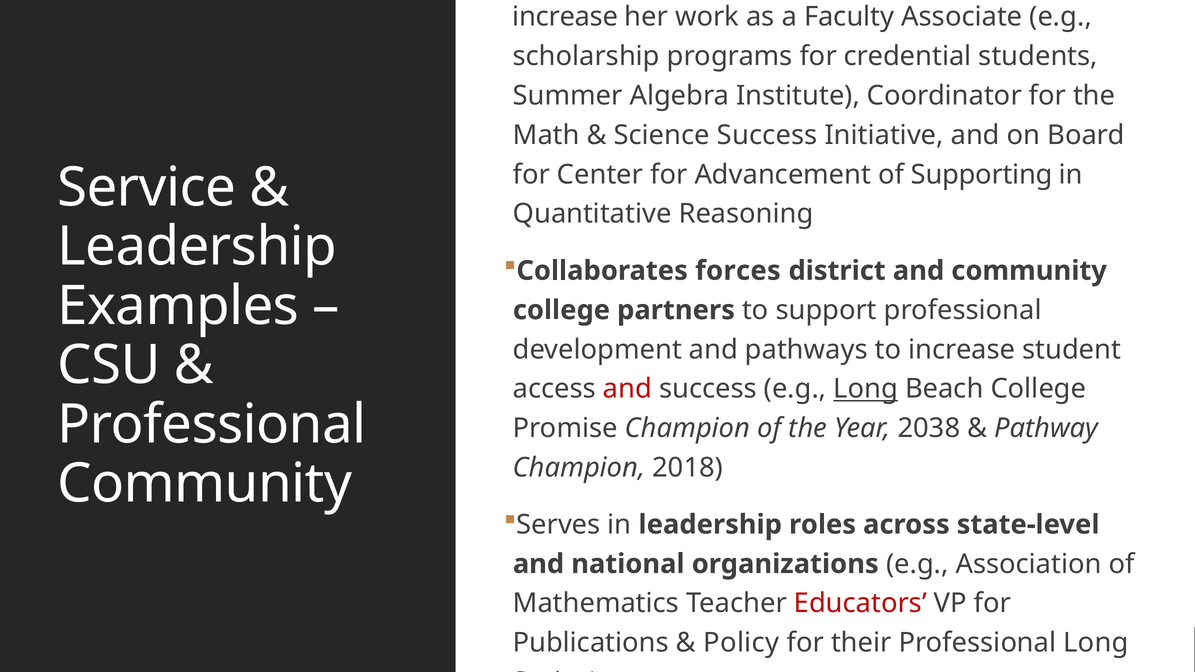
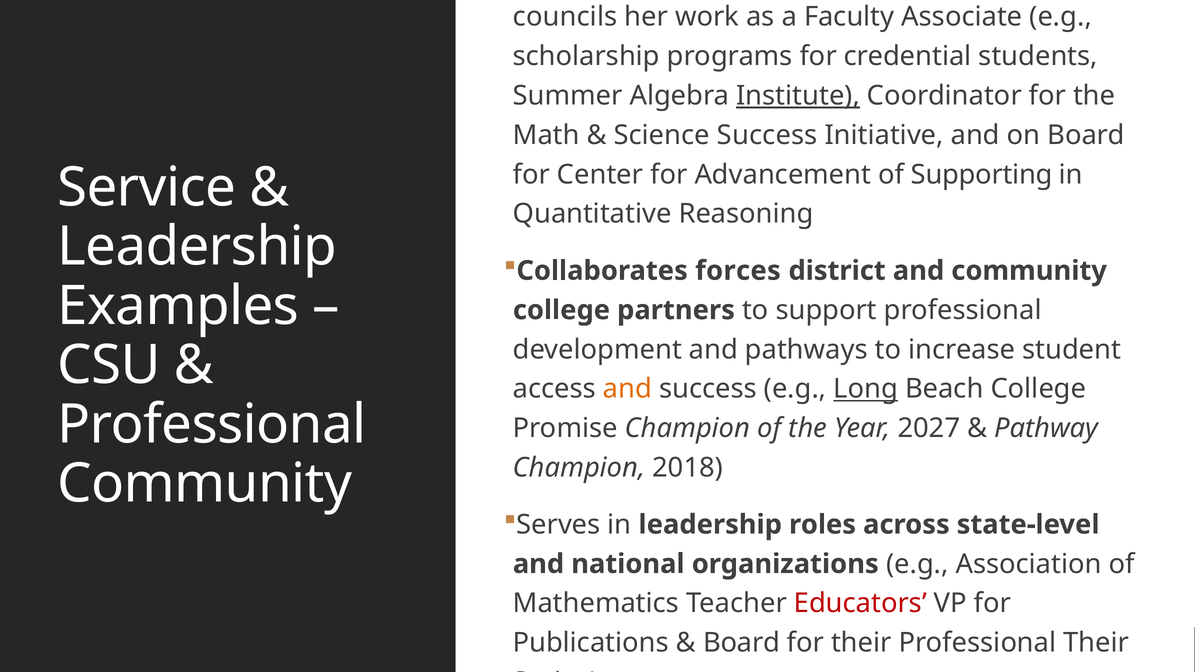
increase at (565, 17): increase -> councils
Institute underline: none -> present
and at (628, 389) colour: red -> orange
2038: 2038 -> 2027
Policy at (741, 643): Policy -> Board
Professional Long: Long -> Their
